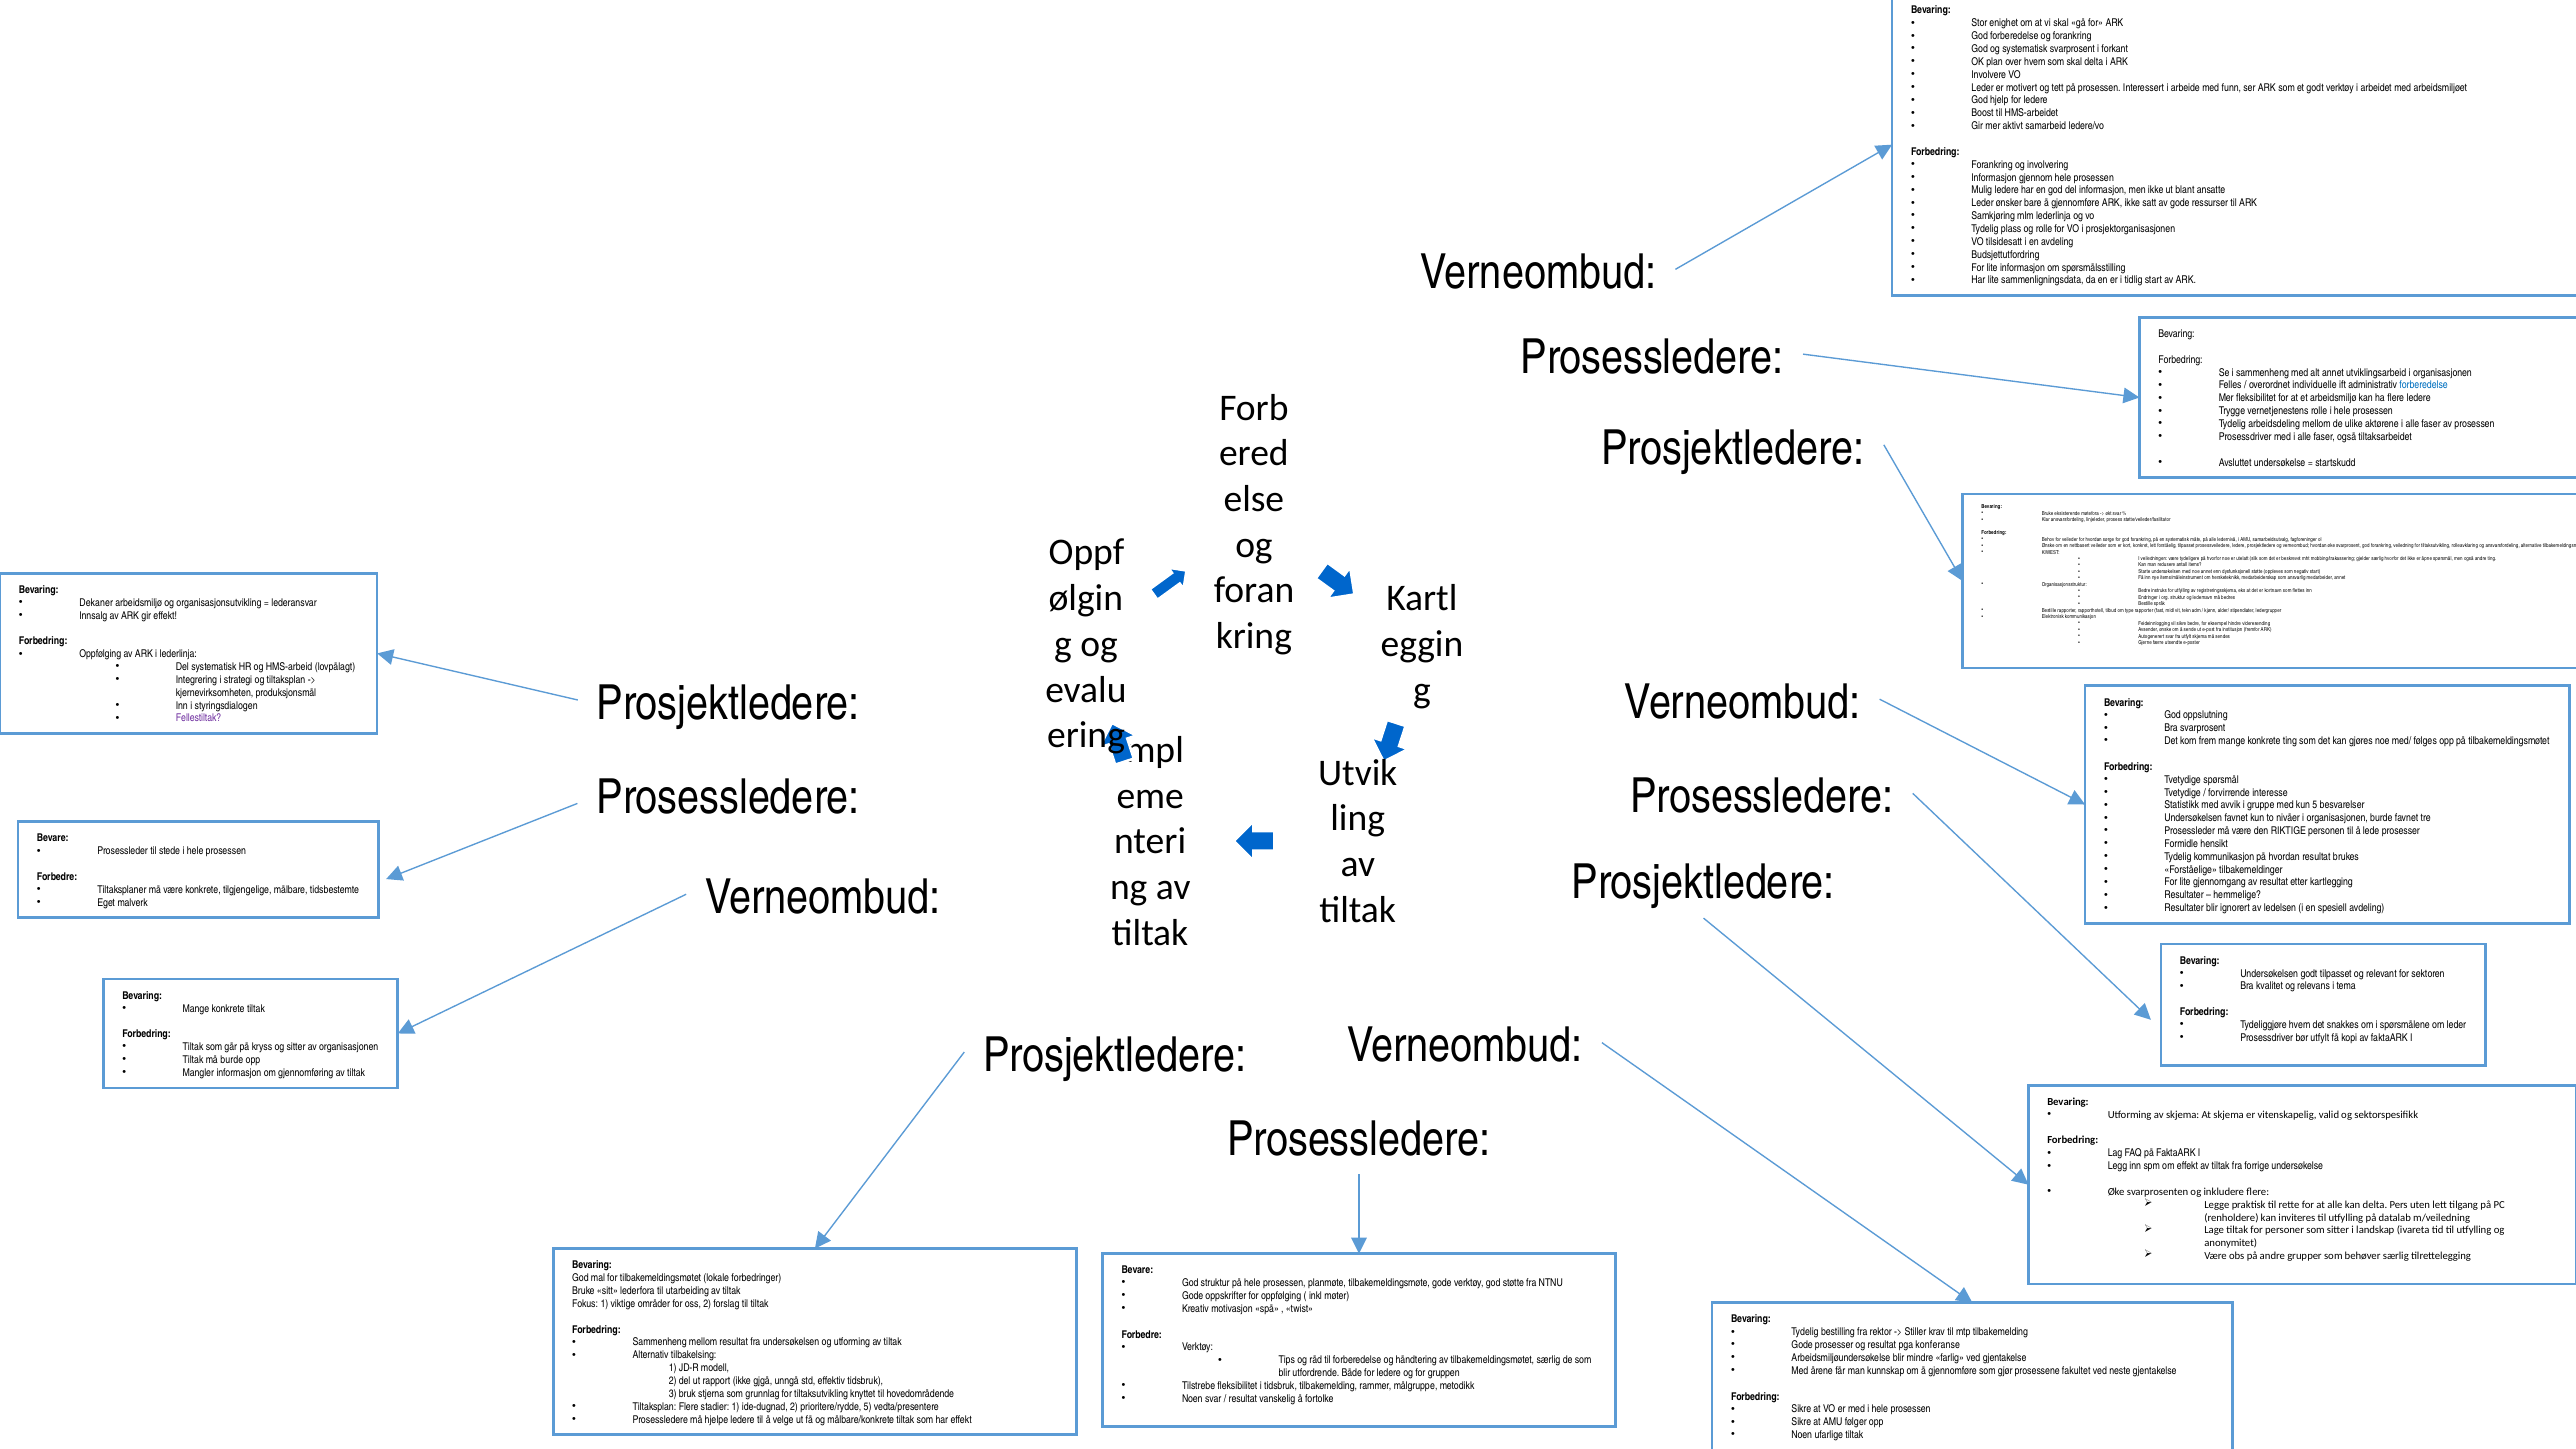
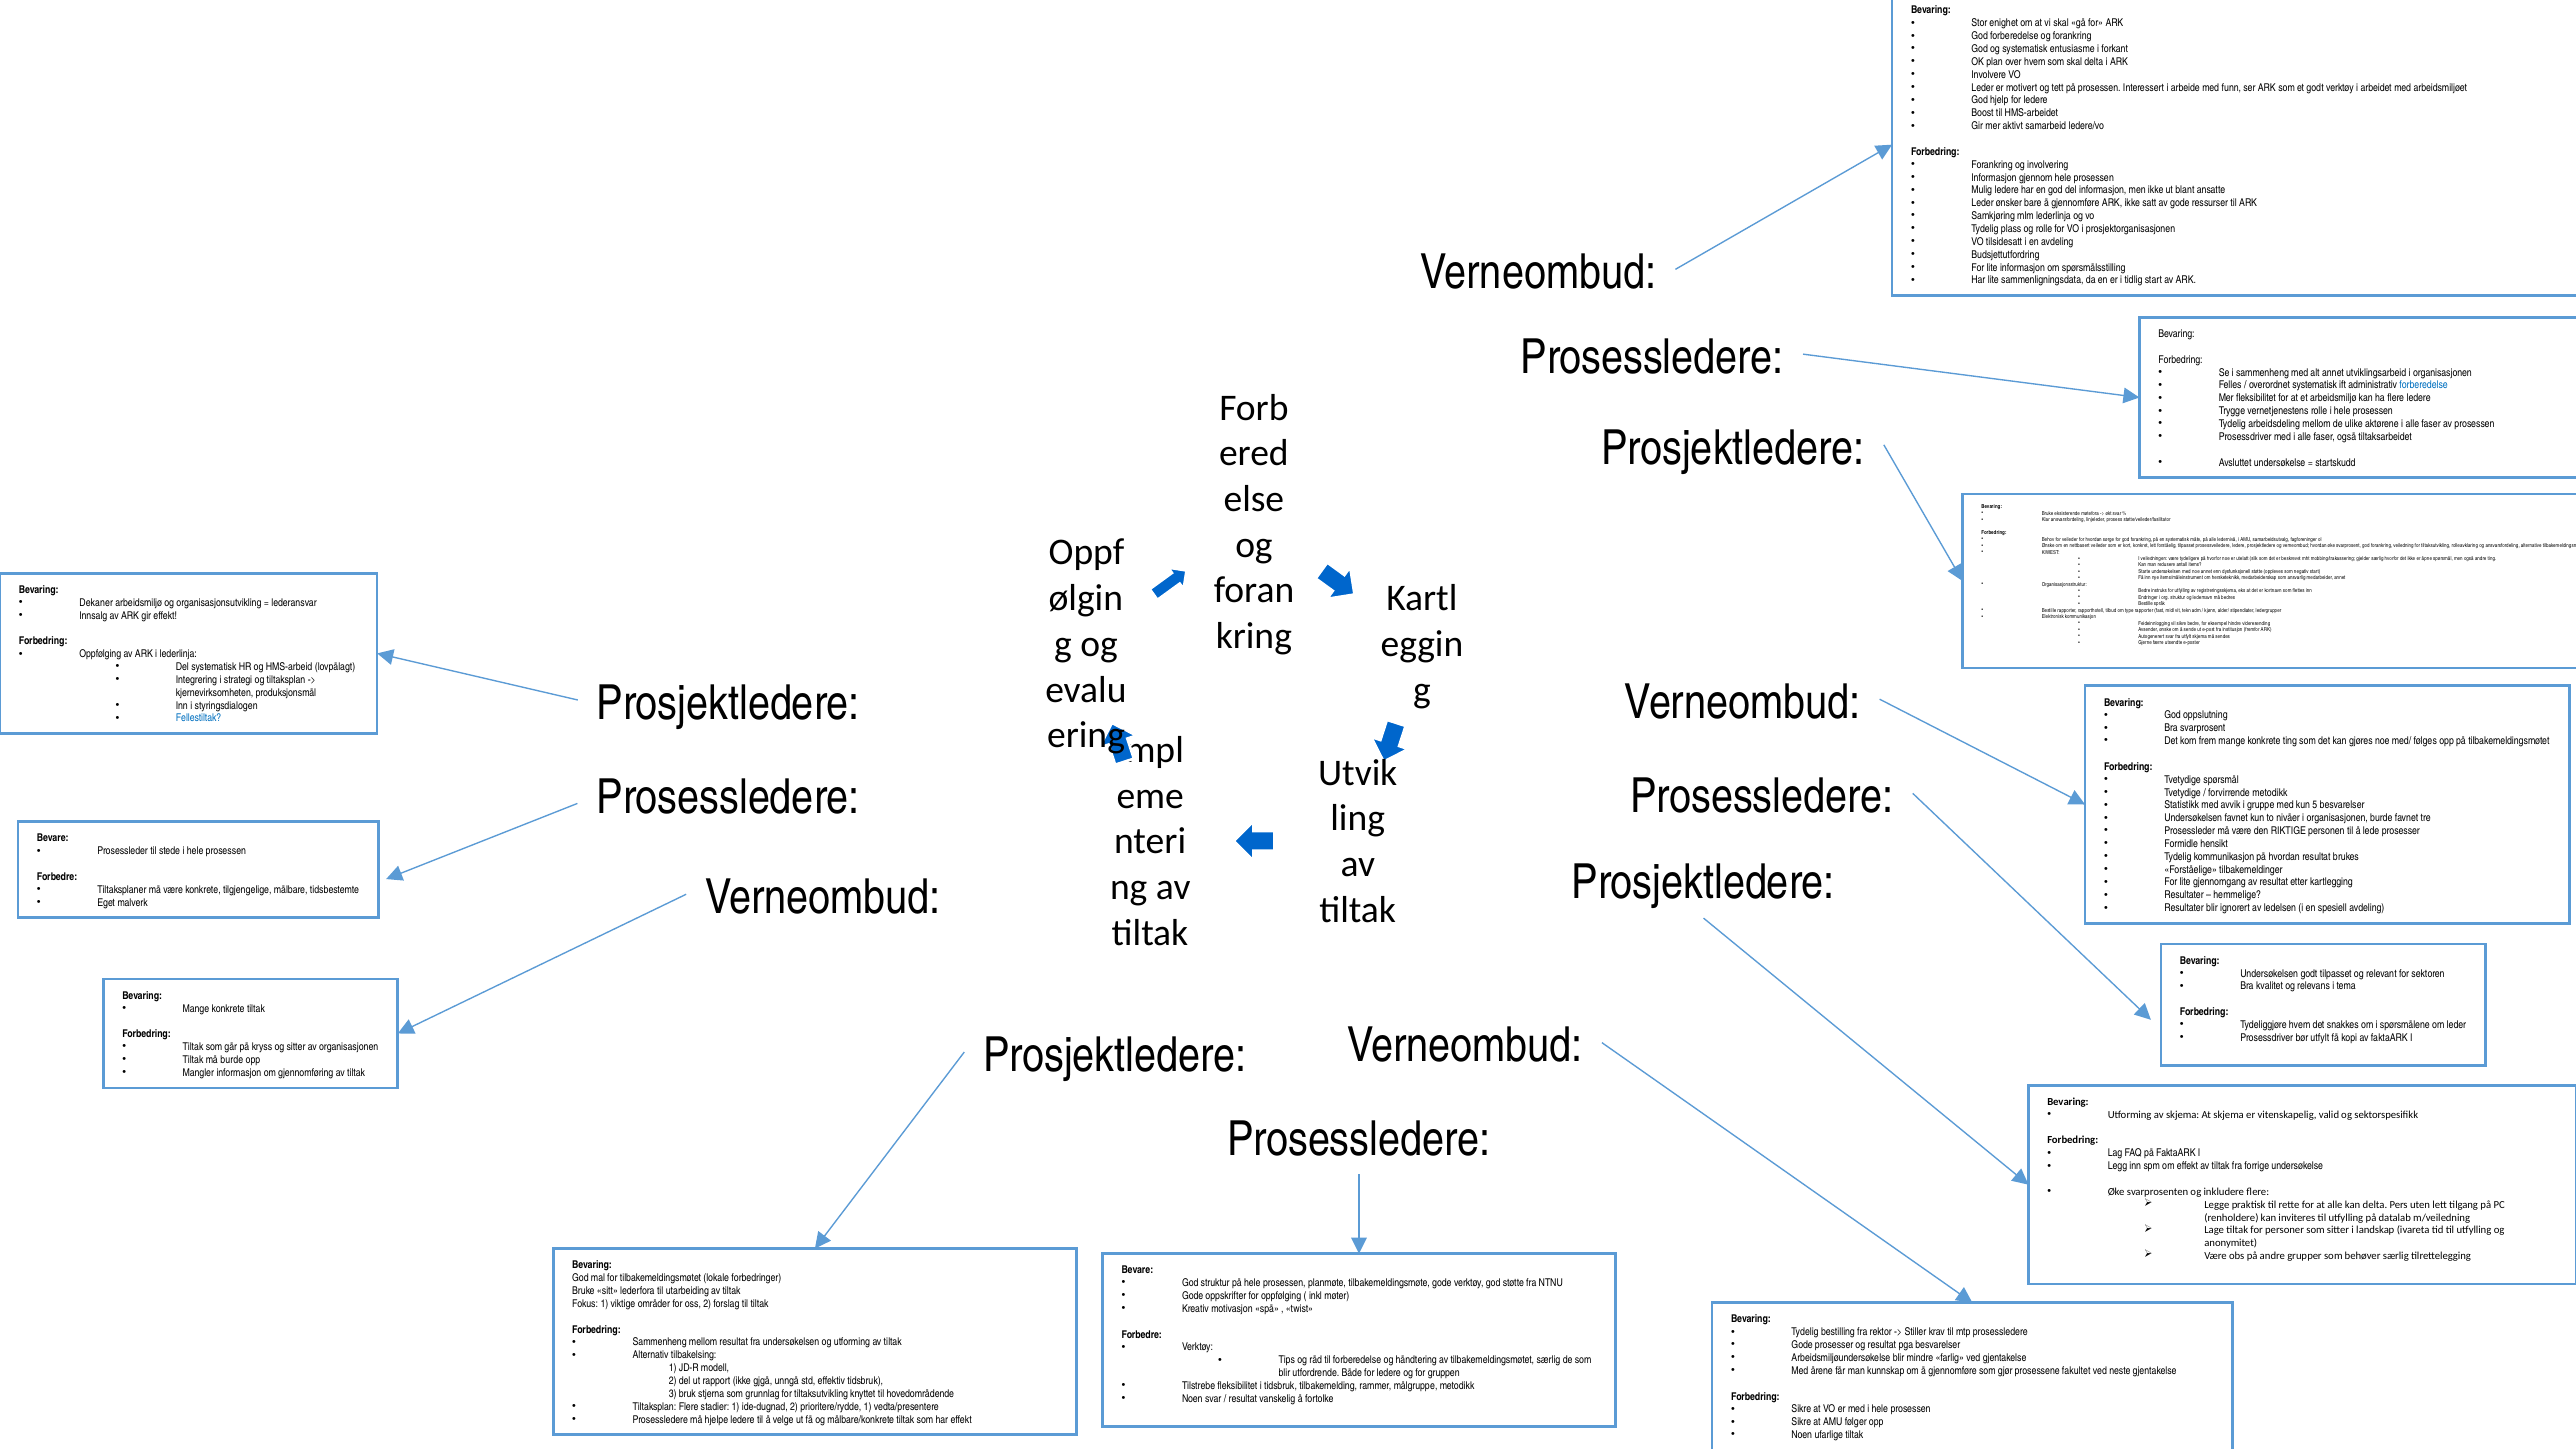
systematisk svarprosent: svarprosent -> entusiasme
overordnet individuelle: individuelle -> systematisk
Fellestiltak colour: purple -> blue
forvirrende interesse: interesse -> metodikk
mtp tilbakemelding: tilbakemelding -> prosessledere
pga konferanse: konferanse -> besvarelser
prioritere/rydde 5: 5 -> 1
